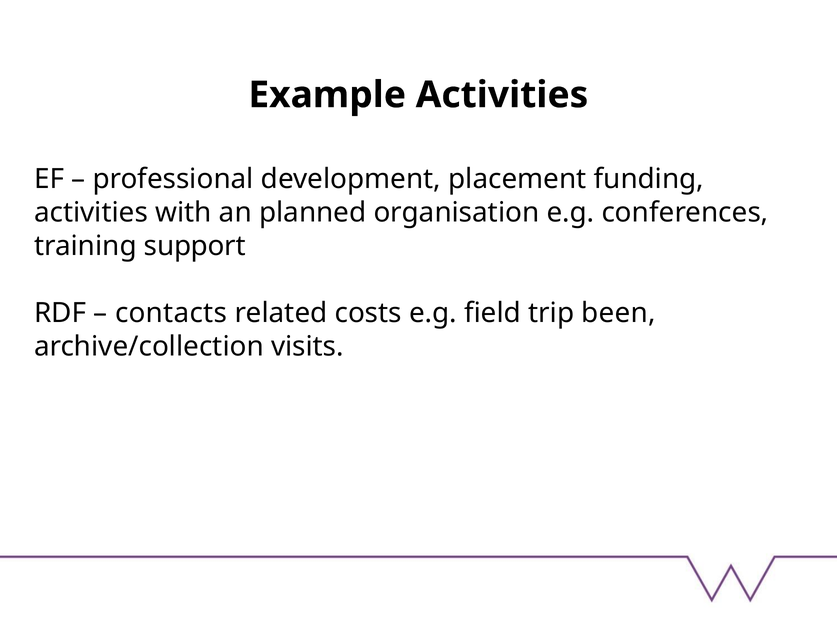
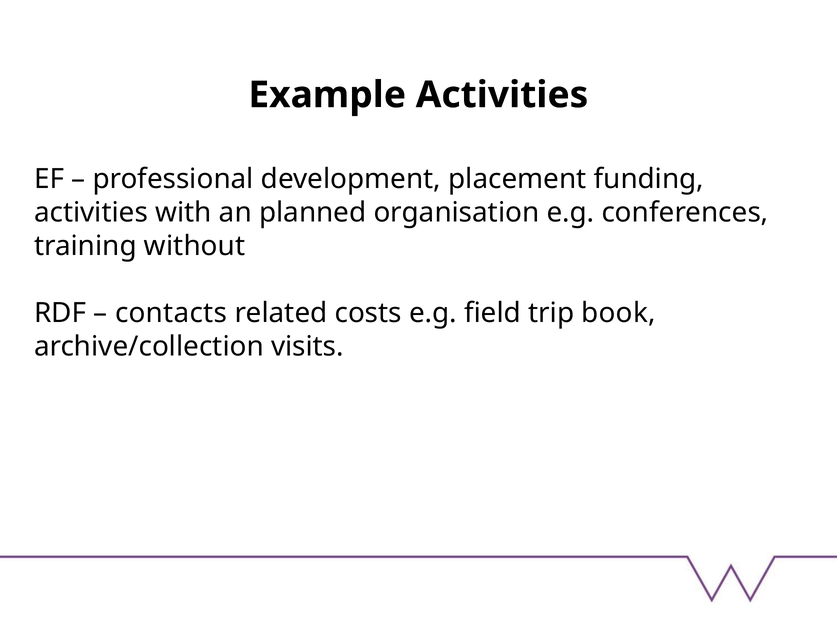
support: support -> without
been: been -> book
